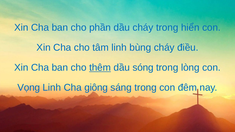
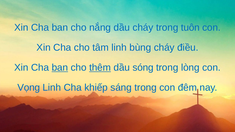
phần: phần -> nắng
hiển: hiển -> tuôn
ban at (60, 68) underline: none -> present
giông: giông -> khiếp
